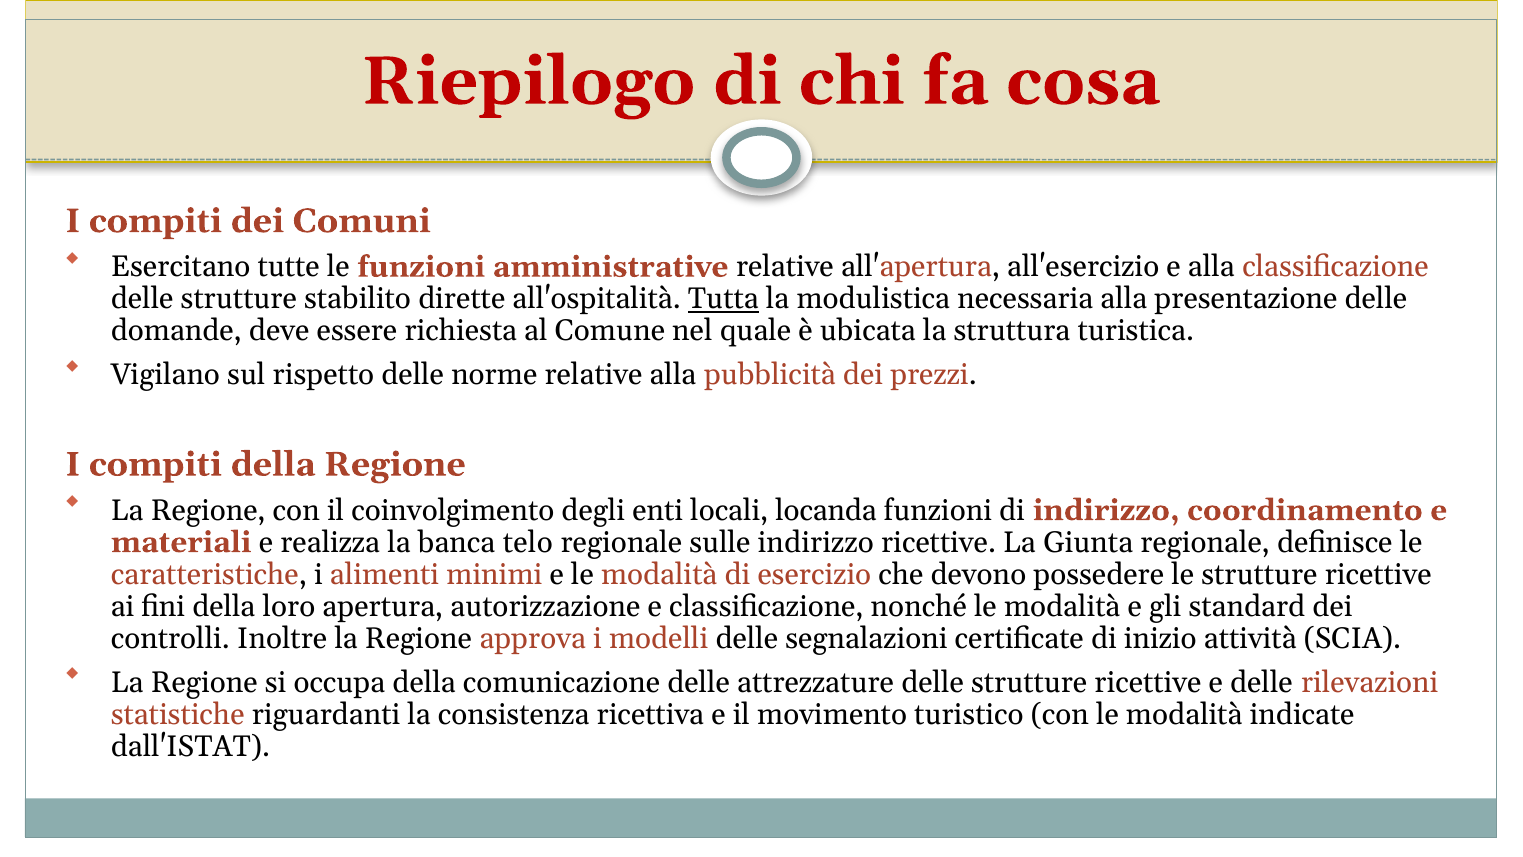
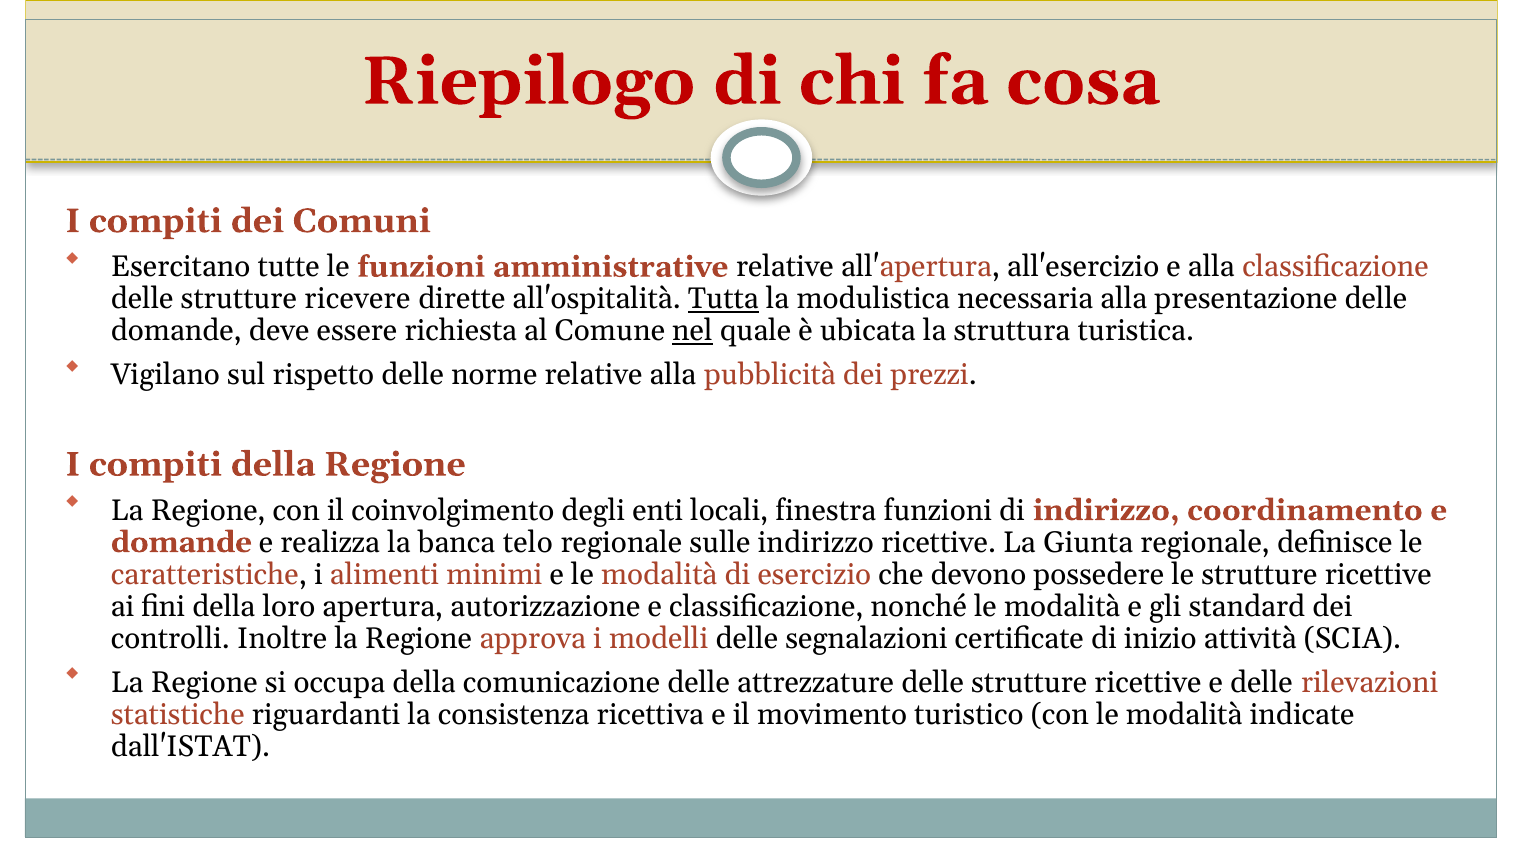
stabilito: stabilito -> ricevere
nel underline: none -> present
locanda: locanda -> finestra
materiali at (181, 542): materiali -> domande
